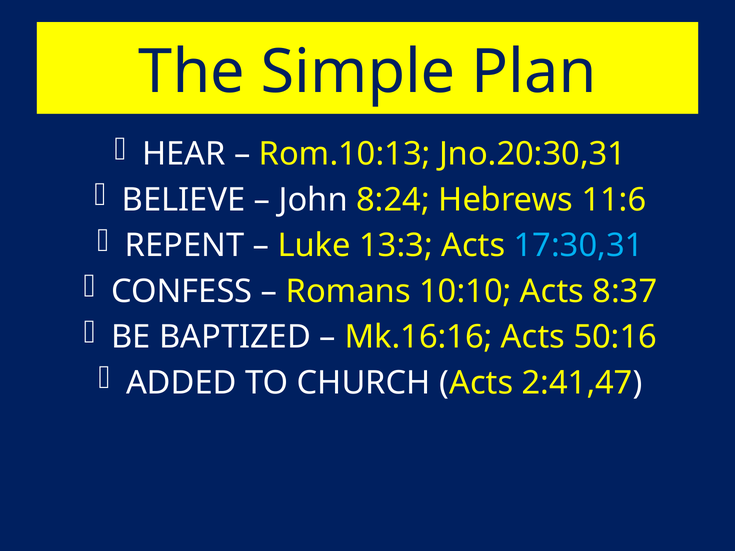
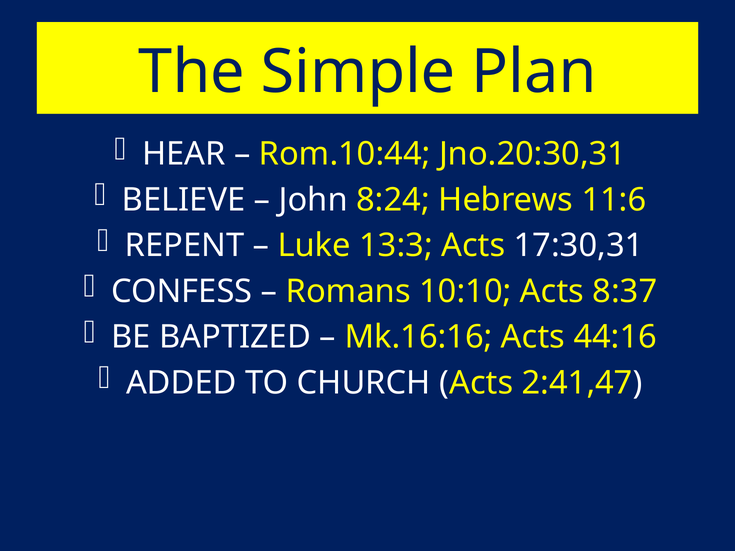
Rom.10:13: Rom.10:13 -> Rom.10:44
17:30,31 colour: light blue -> white
50:16: 50:16 -> 44:16
